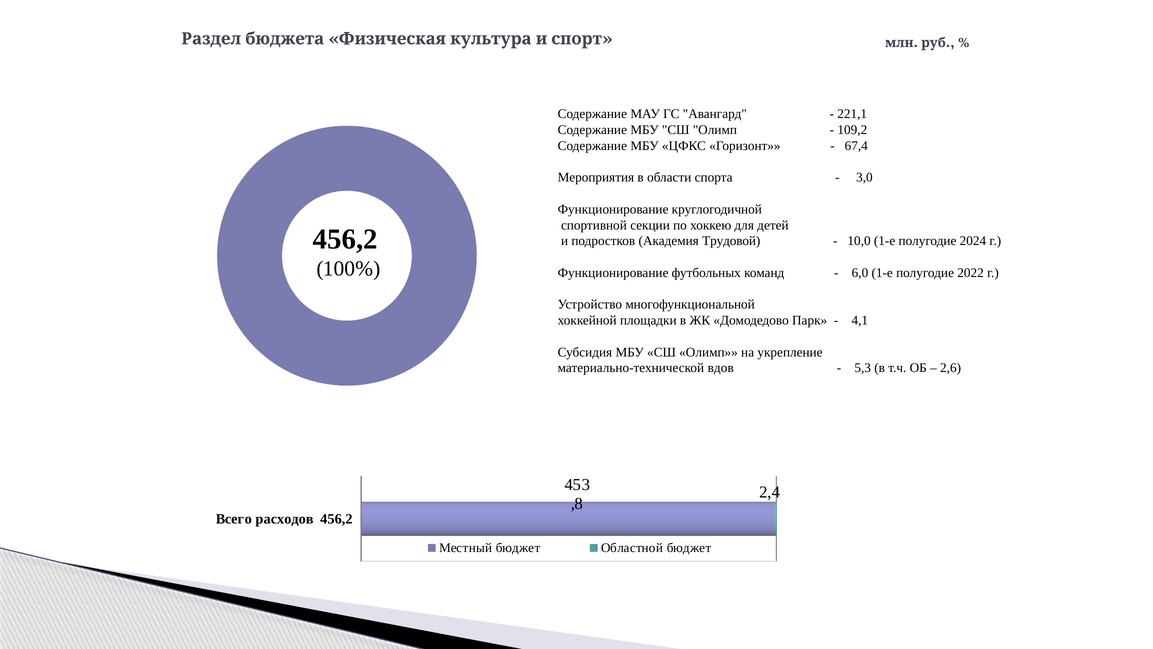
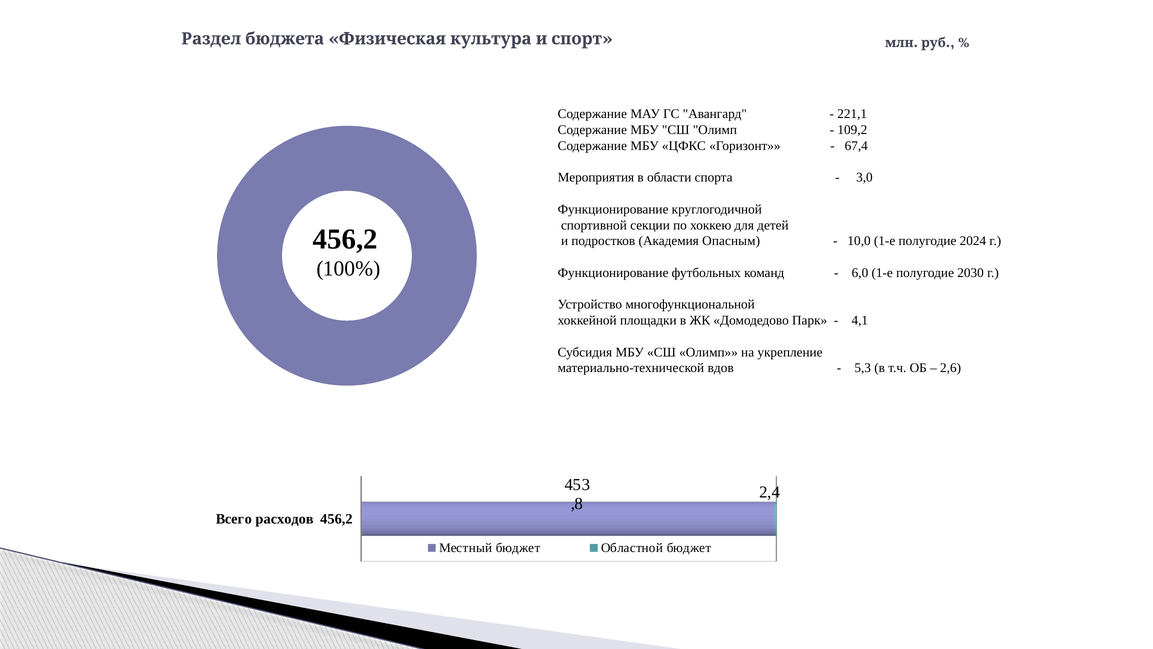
Трудовой: Трудовой -> Опасным
2022: 2022 -> 2030
